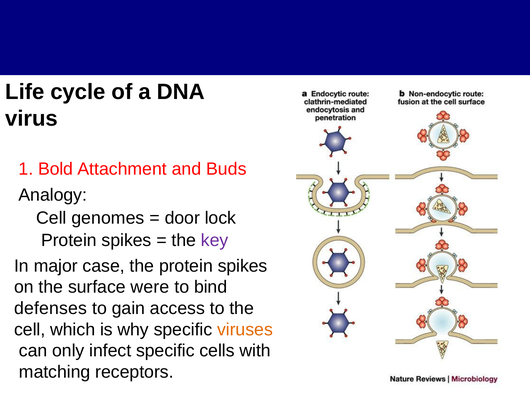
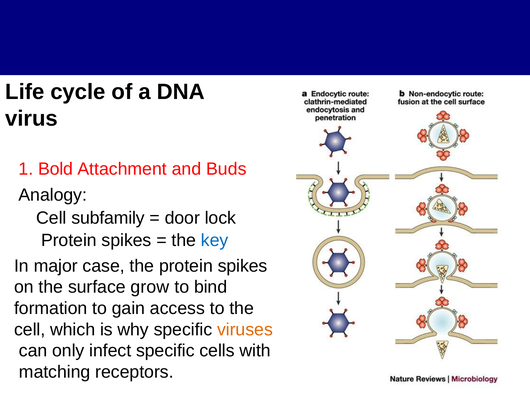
genomes: genomes -> subfamily
key colour: purple -> blue
were: were -> grow
defenses: defenses -> formation
